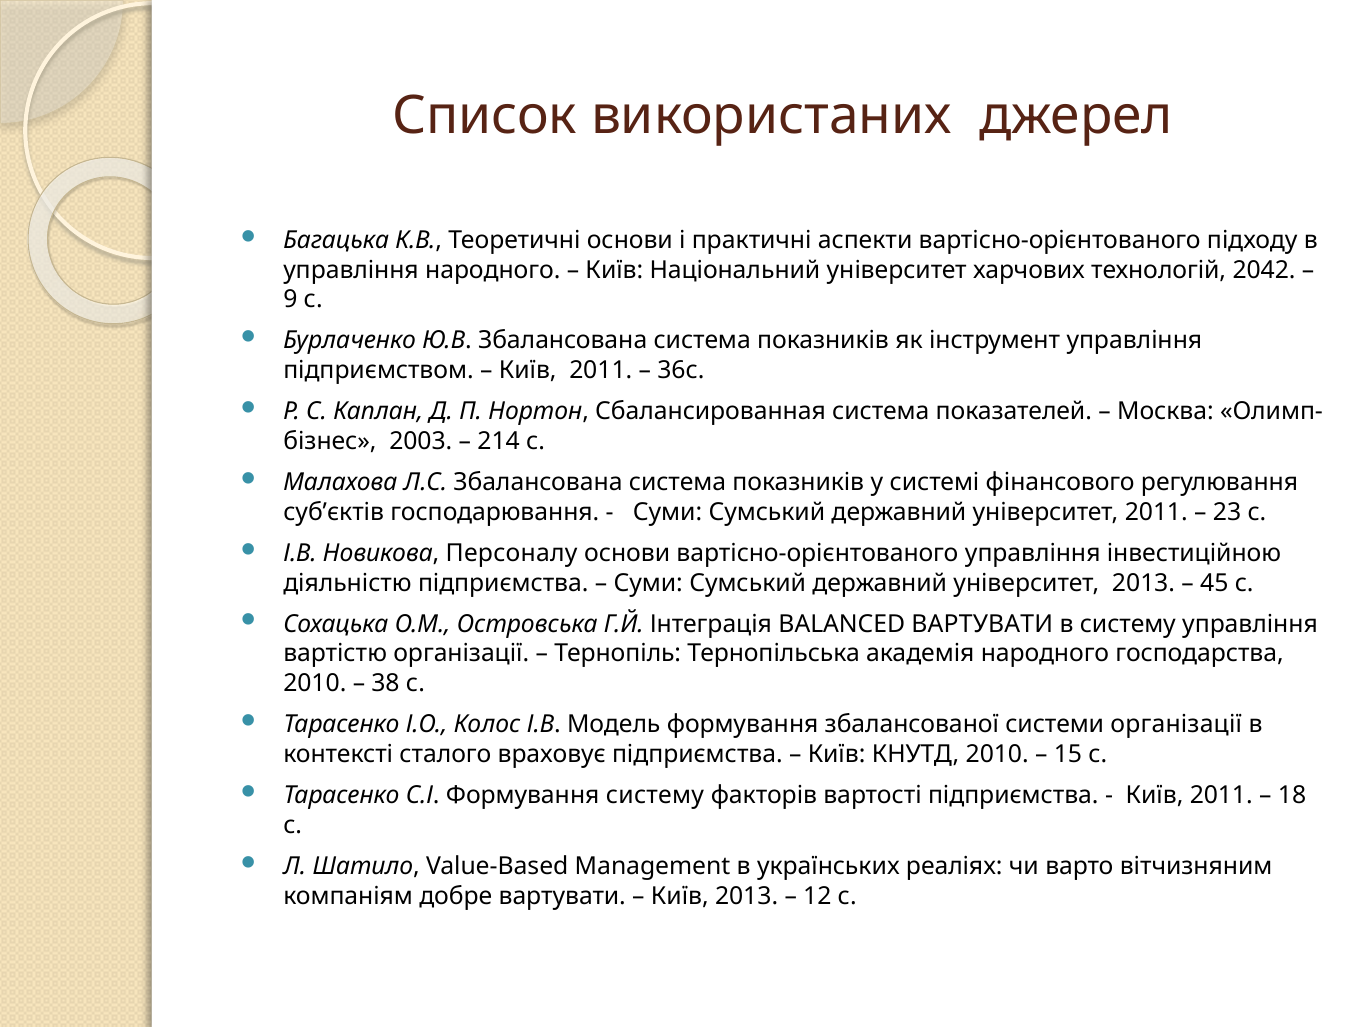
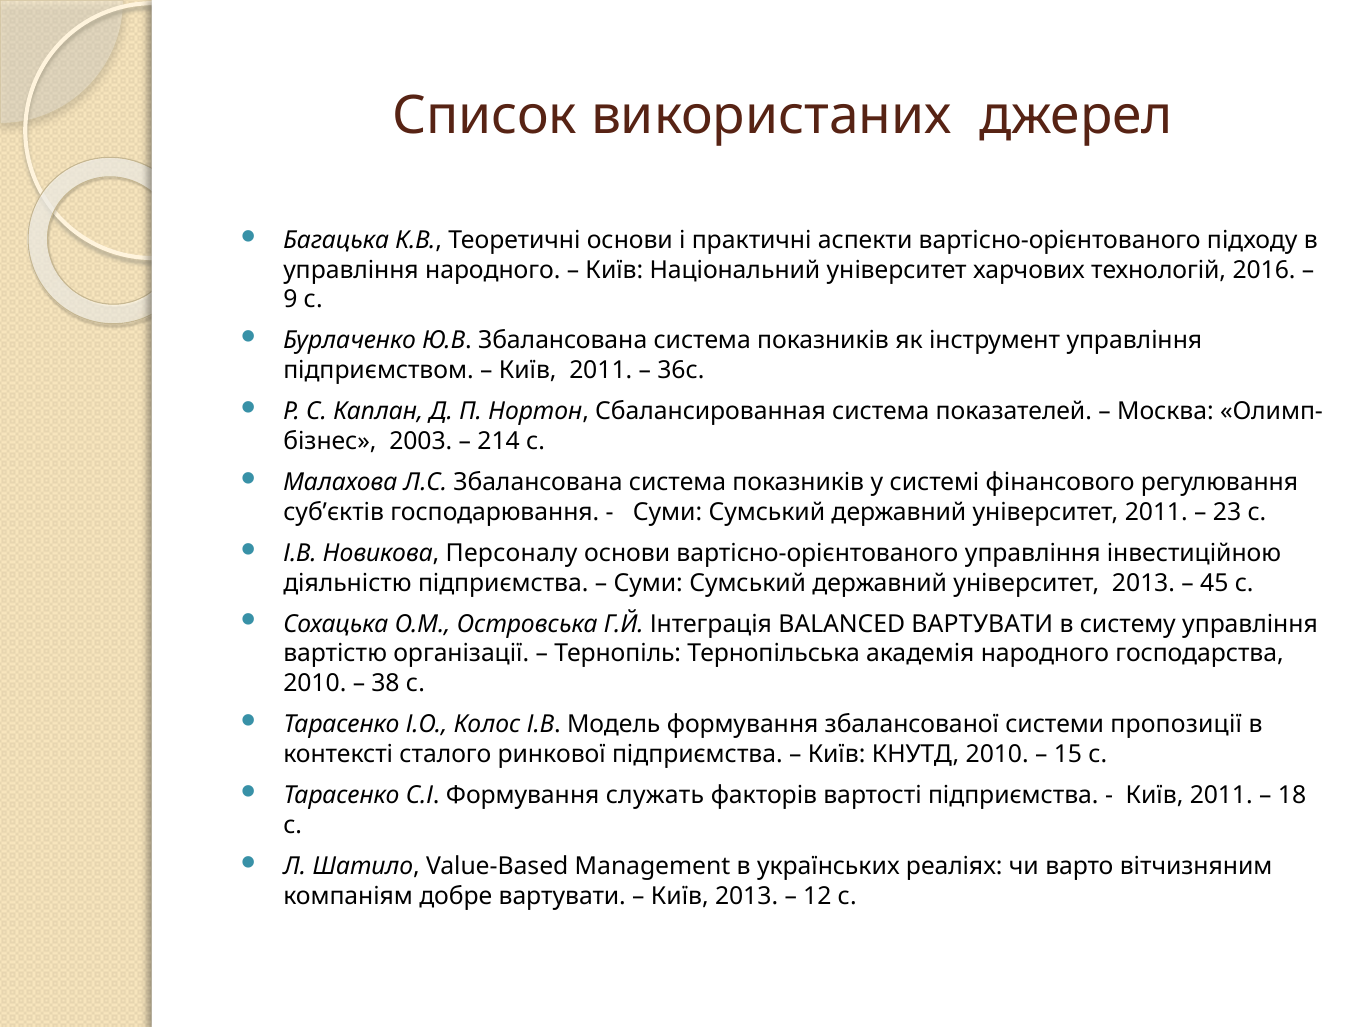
2042: 2042 -> 2016
системи організації: організації -> пропозиції
враховує: враховує -> ринкової
Формування систему: систему -> служать
